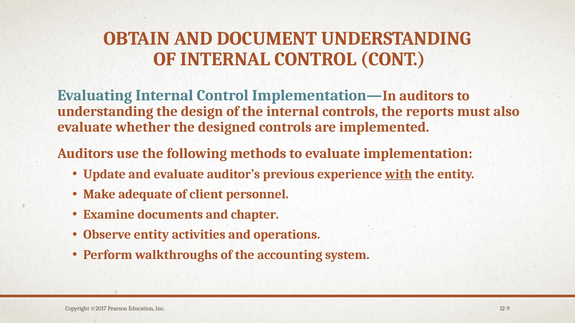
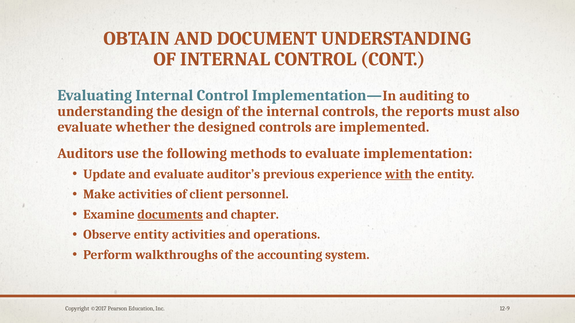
Implementation—In auditors: auditors -> auditing
Make adequate: adequate -> activities
documents underline: none -> present
